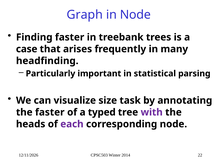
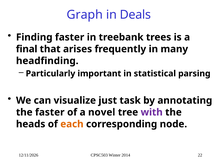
in Node: Node -> Deals
case: case -> final
size: size -> just
typed: typed -> novel
each colour: purple -> orange
